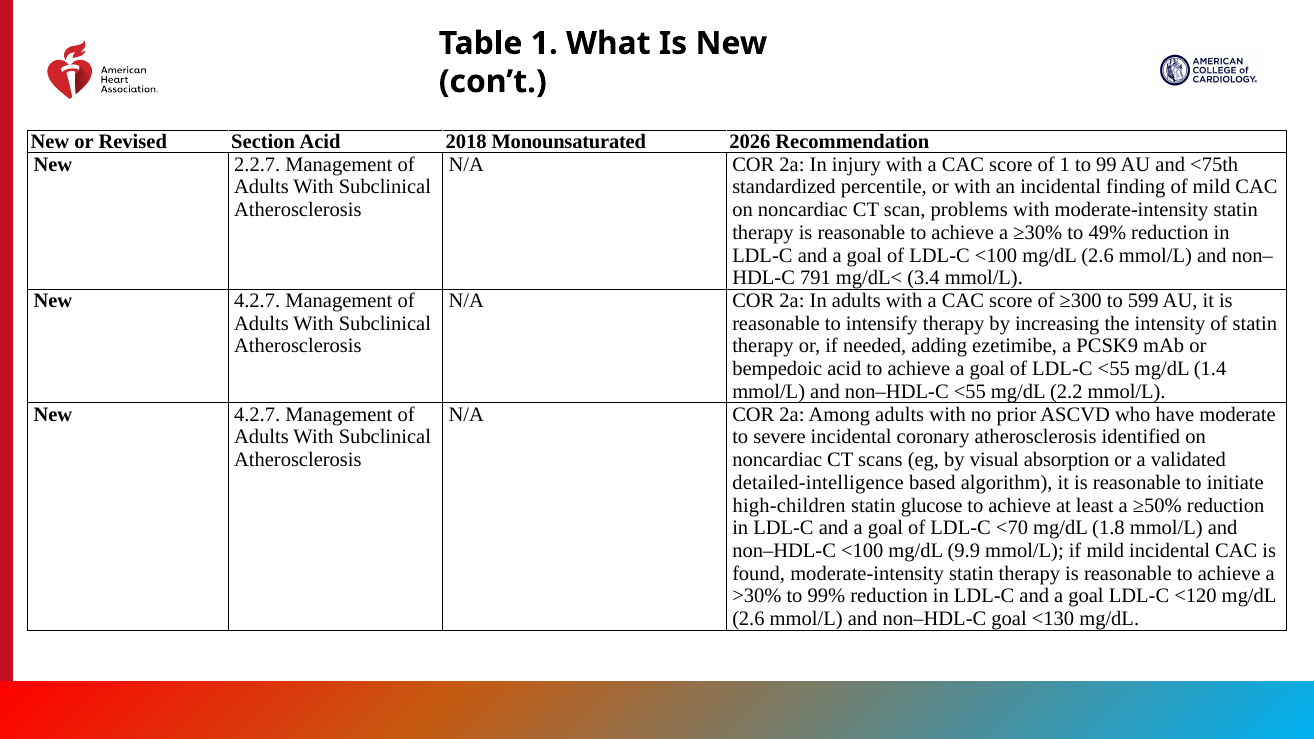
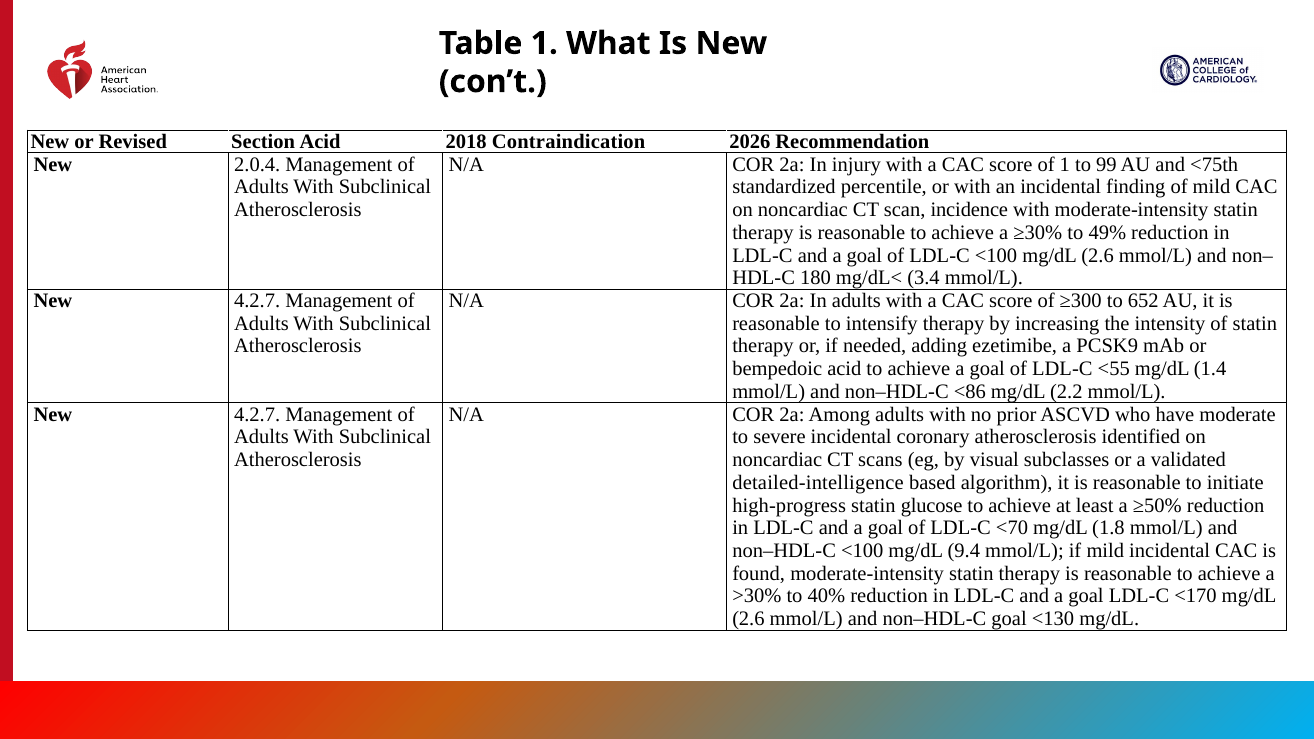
Monounsaturated: Monounsaturated -> Contraindication
2.2.7: 2.2.7 -> 2.0.4
problems: problems -> incidence
791: 791 -> 180
599: 599 -> 652
non–HDL-C <55: <55 -> <86
absorption: absorption -> subclasses
high-children: high-children -> high-progress
9.9: 9.9 -> 9.4
99%: 99% -> 40%
<120: <120 -> <170
